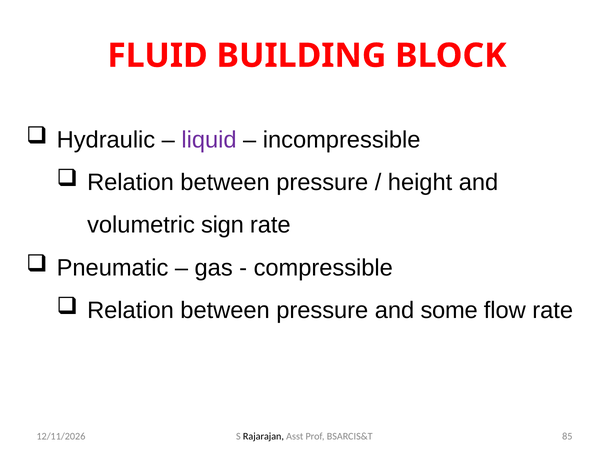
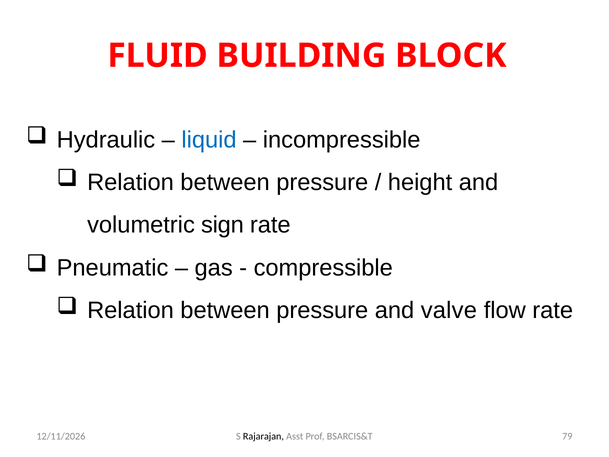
liquid colour: purple -> blue
some: some -> valve
85: 85 -> 79
